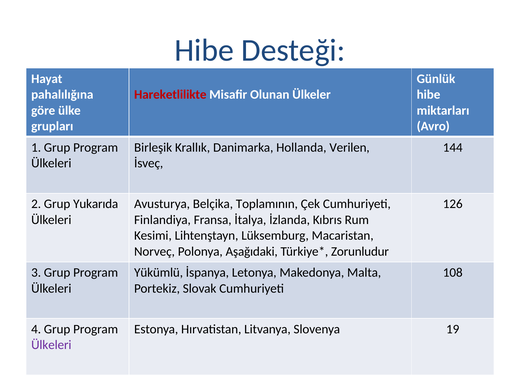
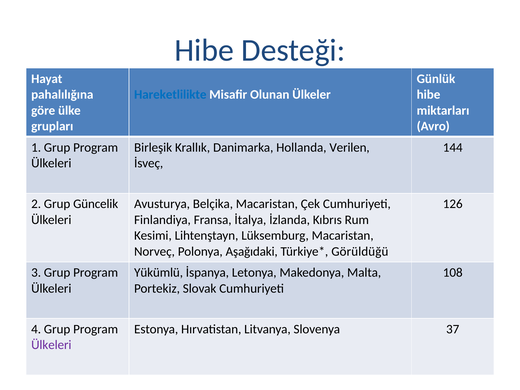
Hareketlilikte colour: red -> blue
Yukarıda: Yukarıda -> Güncelik
Belçika Toplamının: Toplamının -> Macaristan
Zorunludur: Zorunludur -> Görüldüğü
19: 19 -> 37
